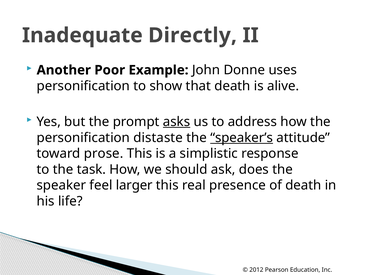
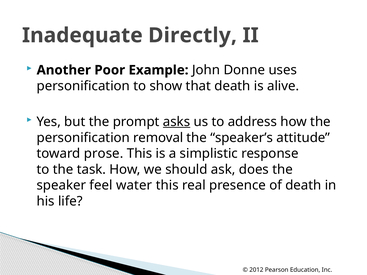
distaste: distaste -> removal
speaker’s underline: present -> none
larger: larger -> water
